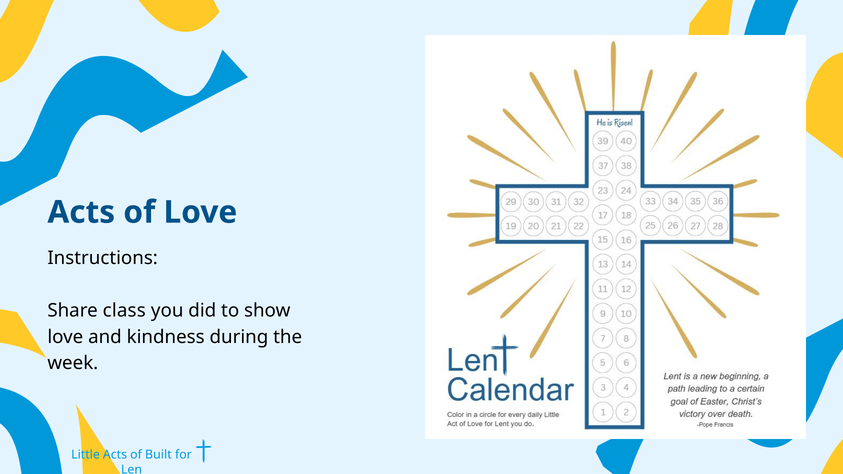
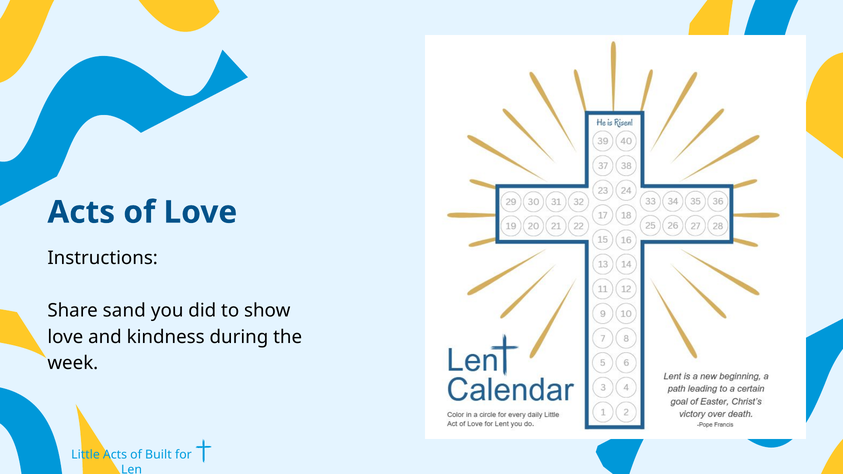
class: class -> sand
